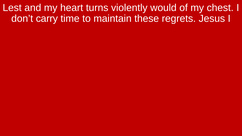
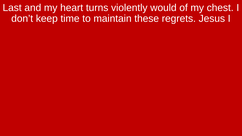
Lest: Lest -> Last
carry: carry -> keep
